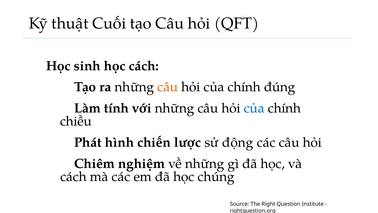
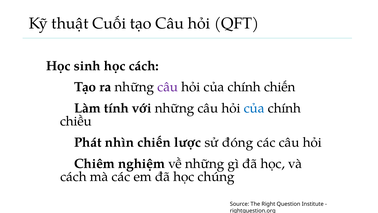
câu at (168, 87) colour: orange -> purple
chính đúng: đúng -> chiến
hình: hình -> nhìn
động: động -> đóng
